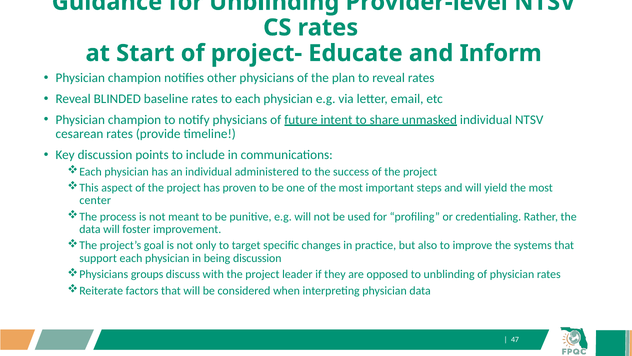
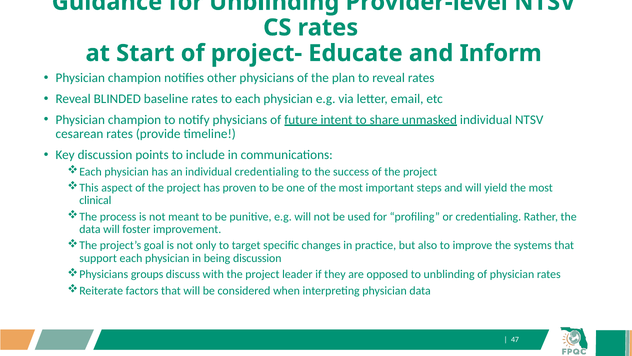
individual administered: administered -> credentialing
center: center -> clinical
